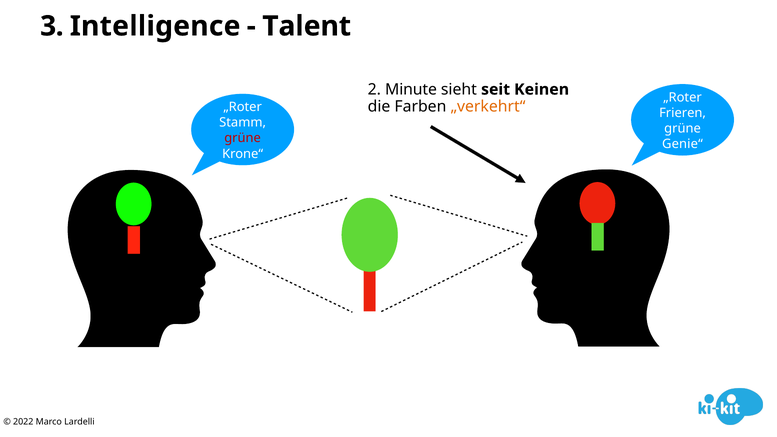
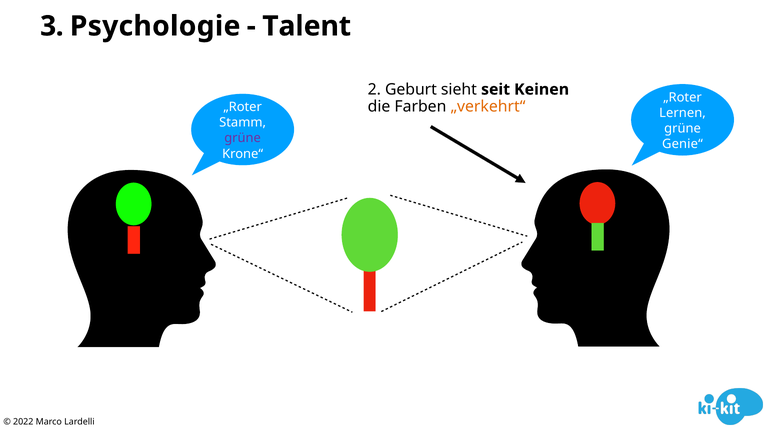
Intelligence: Intelligence -> Psychologie
Minute: Minute -> Geburt
Frieren: Frieren -> Lernen
grüne at (243, 138) colour: red -> purple
